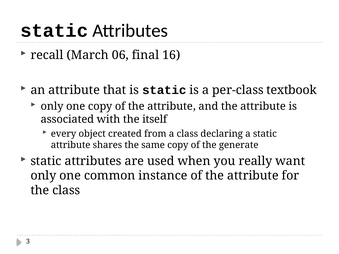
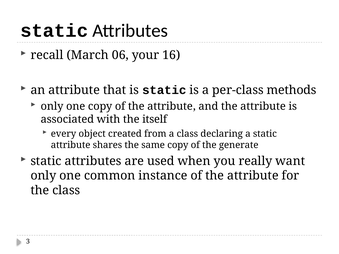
final: final -> your
textbook: textbook -> methods
